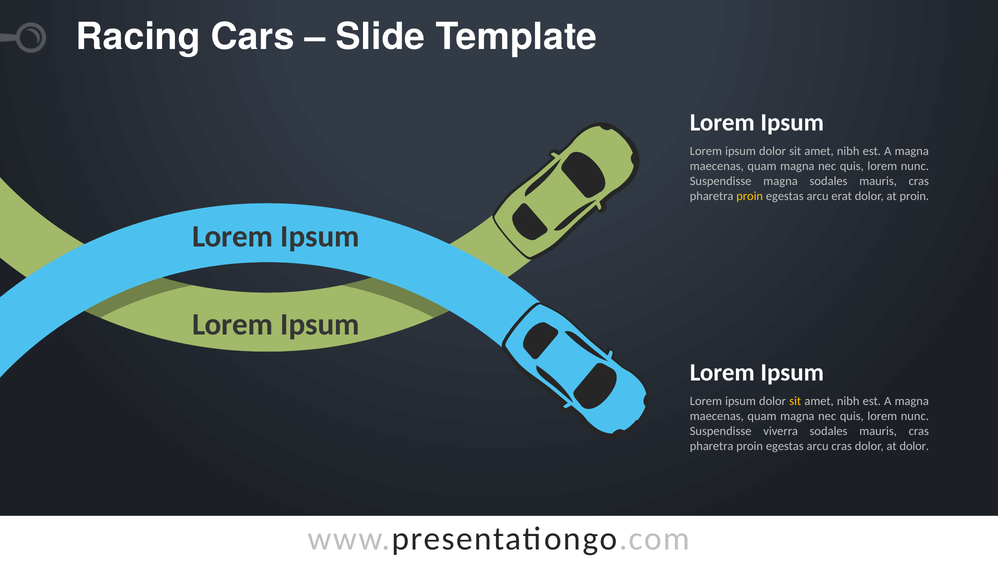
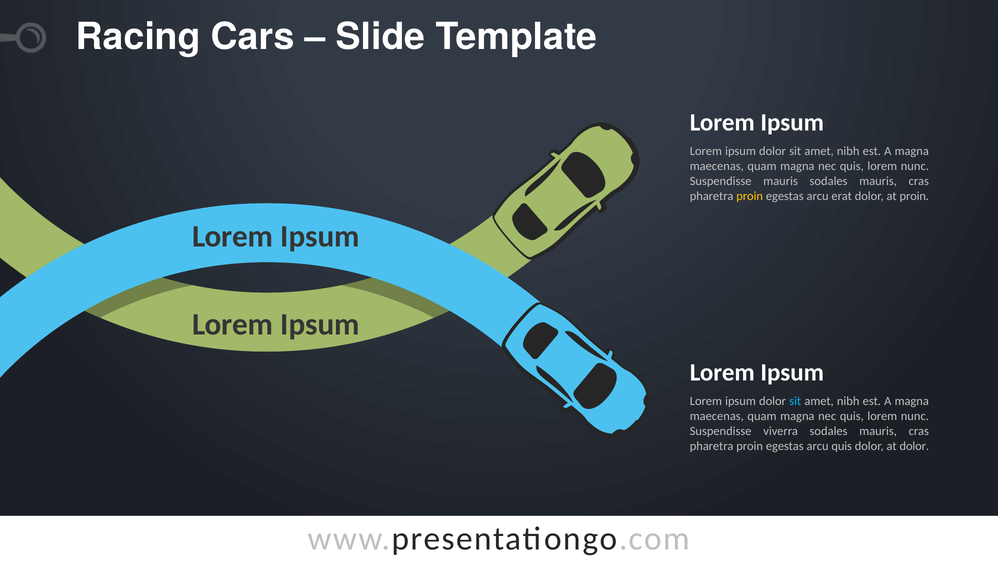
Suspendisse magna: magna -> mauris
sit at (795, 401) colour: yellow -> light blue
arcu cras: cras -> quis
